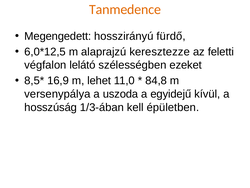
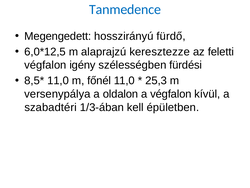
Tanmedence colour: orange -> blue
lelátó: lelátó -> igény
ezeket: ezeket -> fürdési
16,9 at (58, 80): 16,9 -> 11,0
lehet: lehet -> főnél
84,8: 84,8 -> 25,3
uszoda: uszoda -> oldalon
a egyidejű: egyidejű -> végfalon
hosszúság: hosszúság -> szabadtéri
